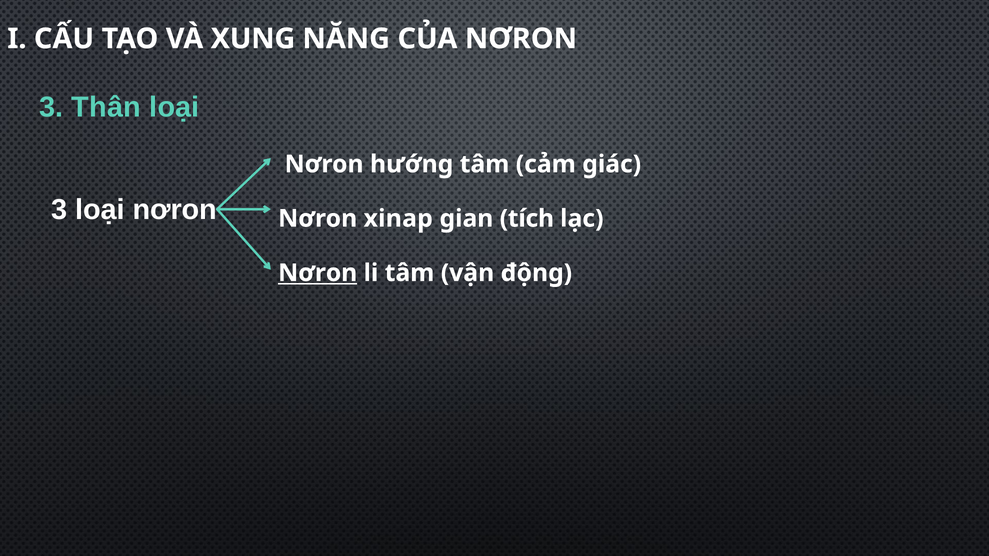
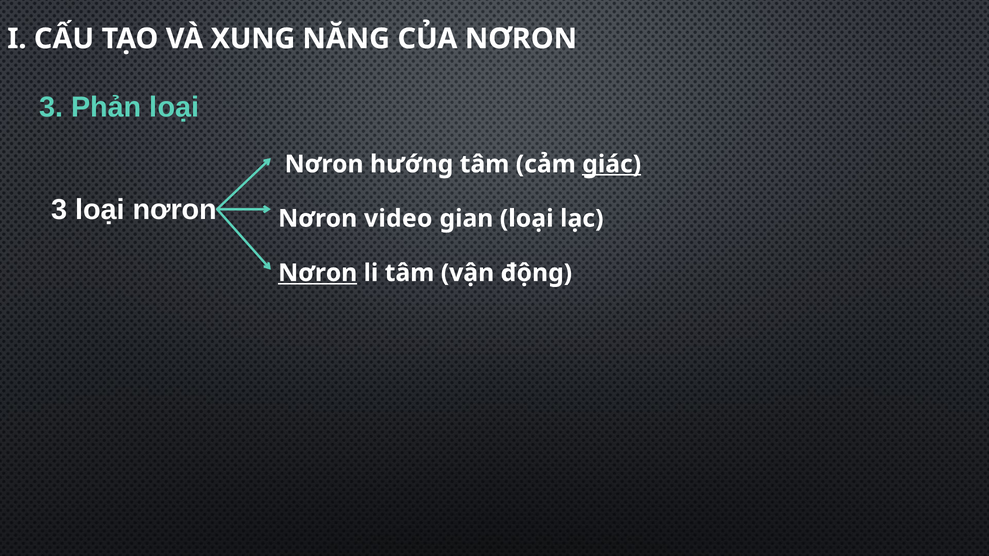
Thân: Thân -> Phản
giác underline: none -> present
xinap: xinap -> video
gian tích: tích -> loại
